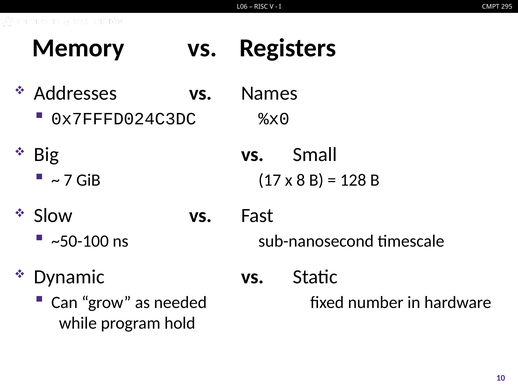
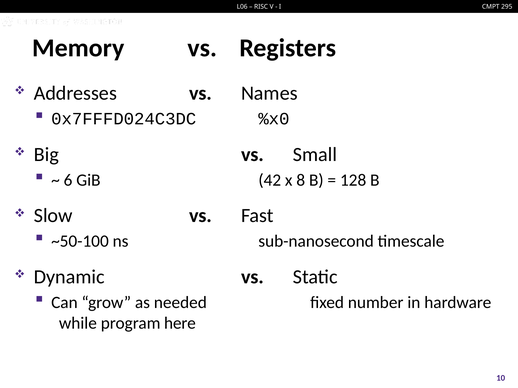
7: 7 -> 6
17: 17 -> 42
hold: hold -> here
